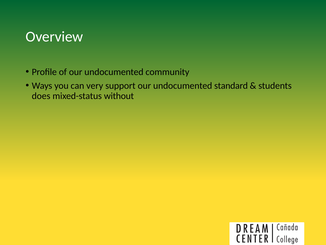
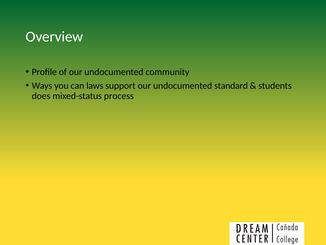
very: very -> laws
without: without -> process
